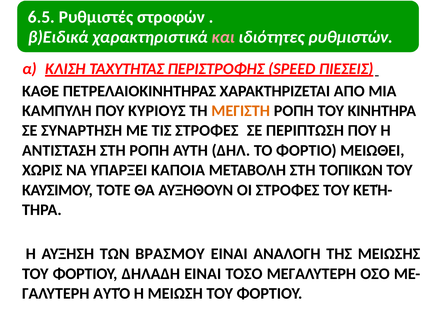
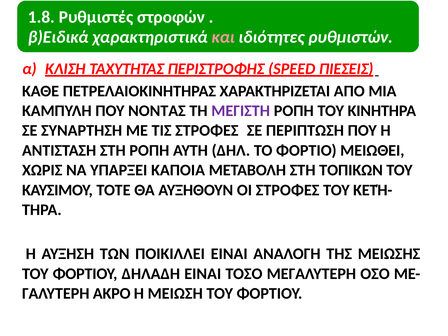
6.5: 6.5 -> 1.8
ΚΥΡΙΟΥΣ: ΚΥΡΙΟΥΣ -> ΝΟΝΤΑΣ
ΜΕΓΙΣΤΗ colour: orange -> purple
ΒΡΑΣΜΟΥ: ΒΡΑΣΜΟΥ -> ΠΟΙΚΙΛΛΕΙ
ΑΥΤΌ: ΑΥΤΌ -> ΑΚΡΟ
